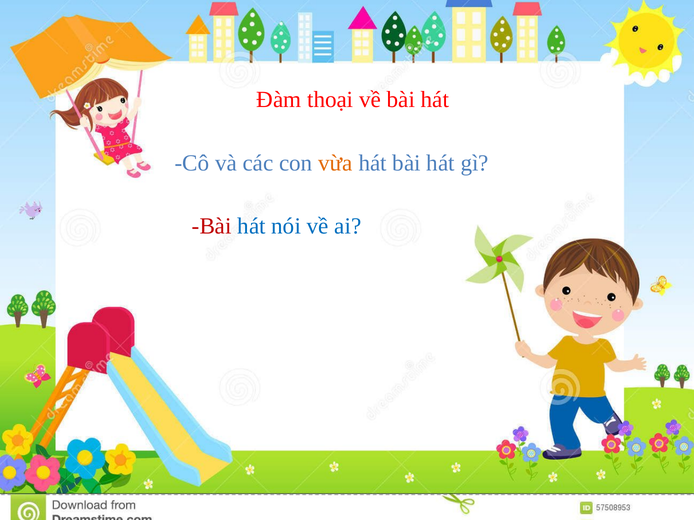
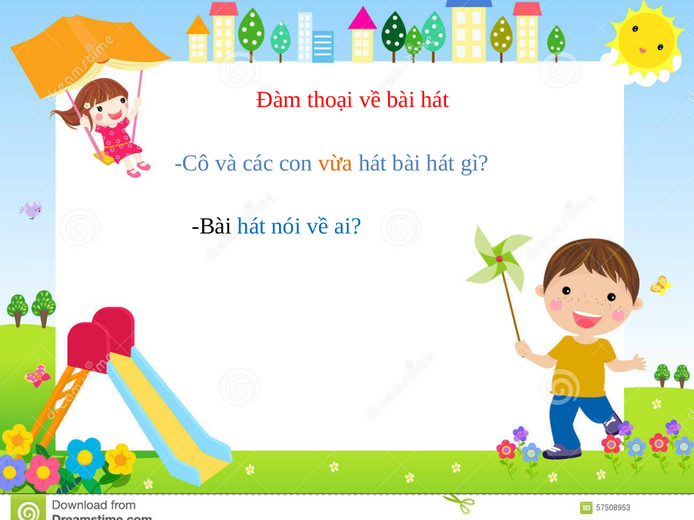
Bài at (212, 227) colour: red -> black
